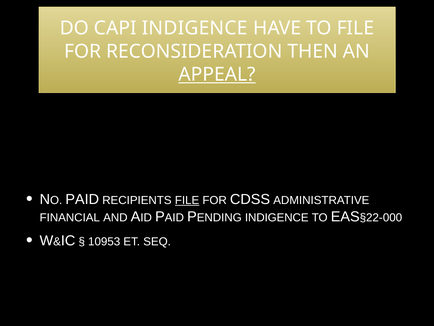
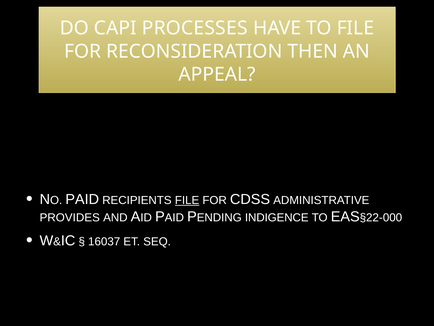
CAPI INDIGENCE: INDIGENCE -> PROCESSES
APPEAL underline: present -> none
FINANCIAL: FINANCIAL -> PROVIDES
10953: 10953 -> 16037
